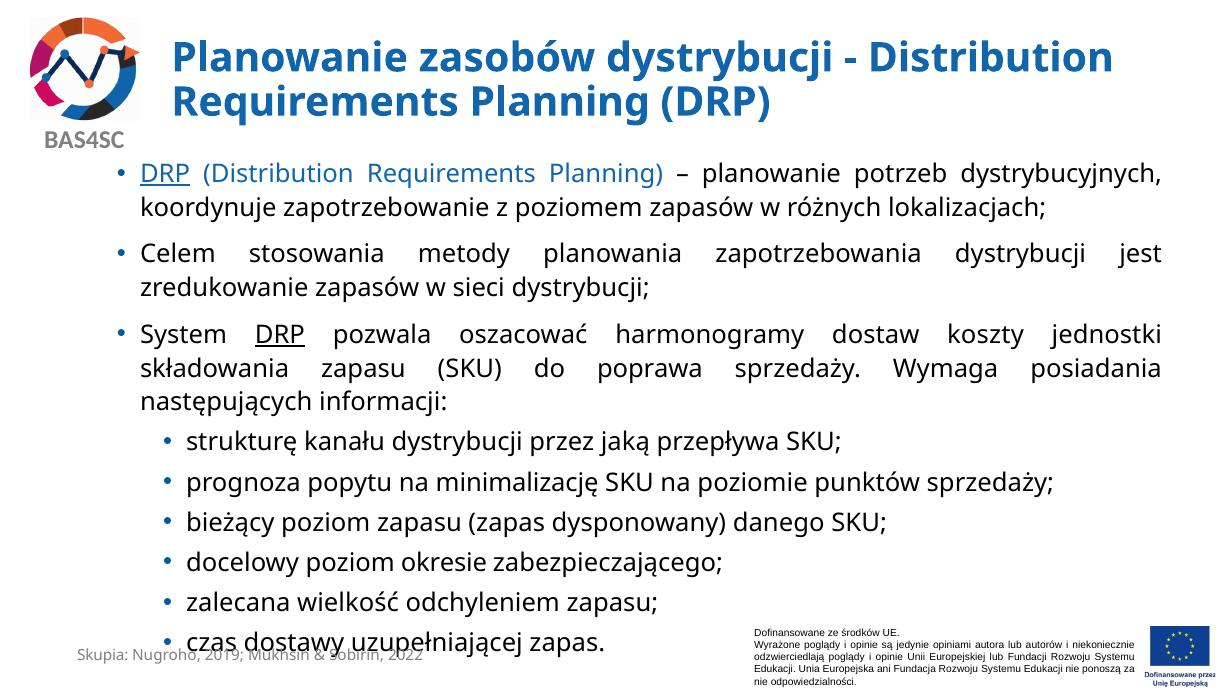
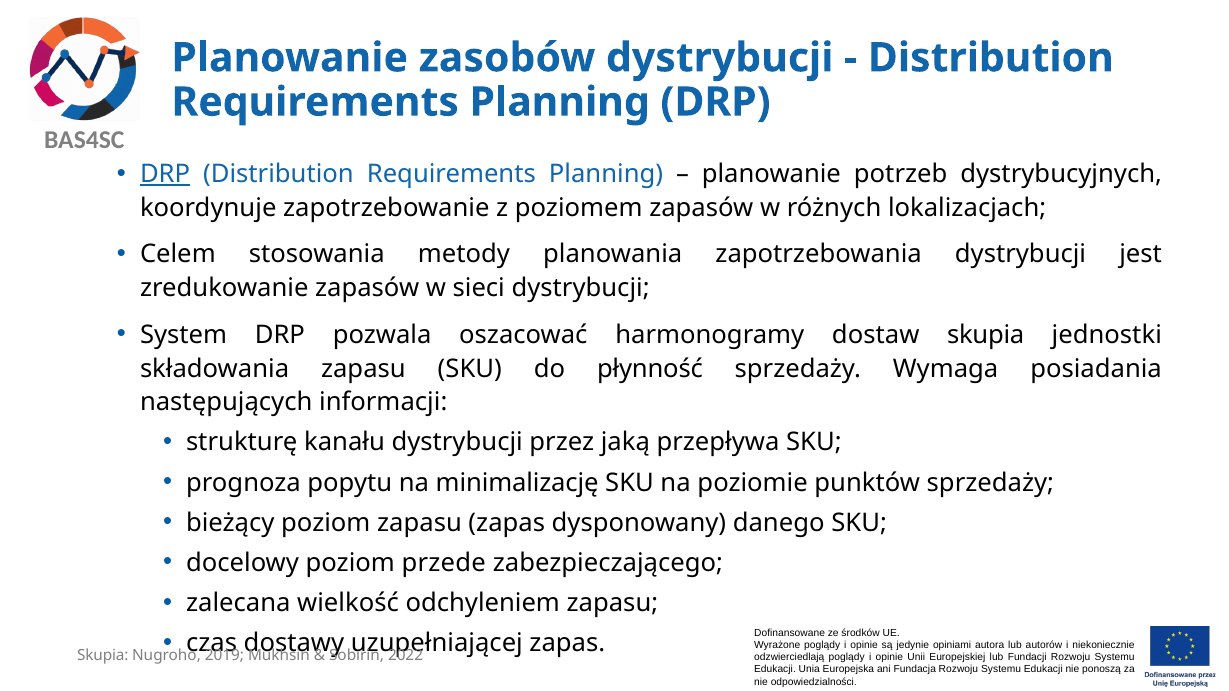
DRP at (280, 335) underline: present -> none
dostaw koszty: koszty -> skupia
poprawa: poprawa -> płynność
okresie: okresie -> przede
